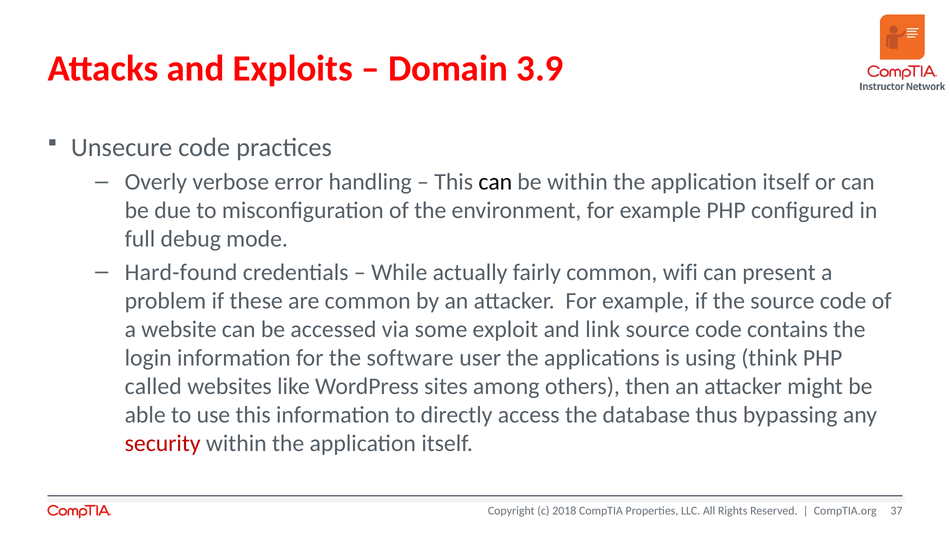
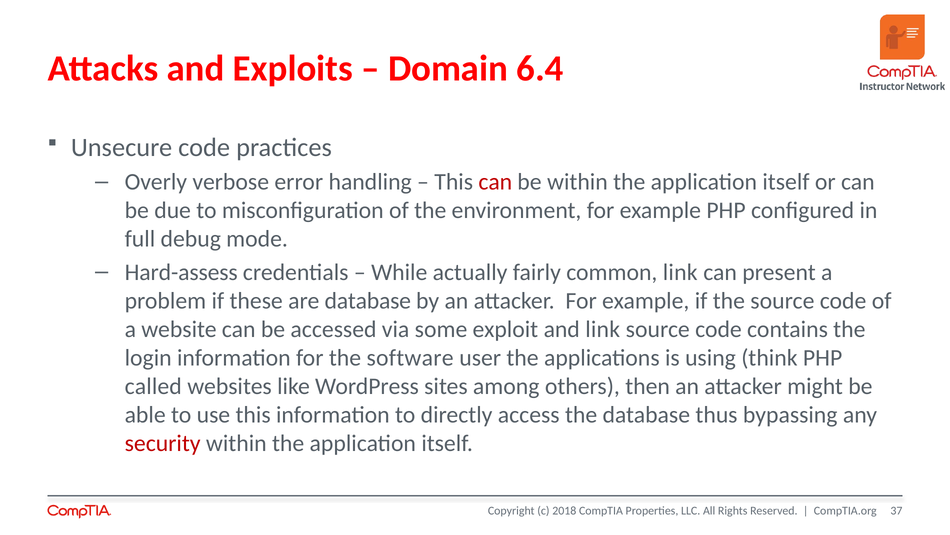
3.9: 3.9 -> 6.4
can at (495, 182) colour: black -> red
Hard-found: Hard-found -> Hard-assess
common wifi: wifi -> link
are common: common -> database
